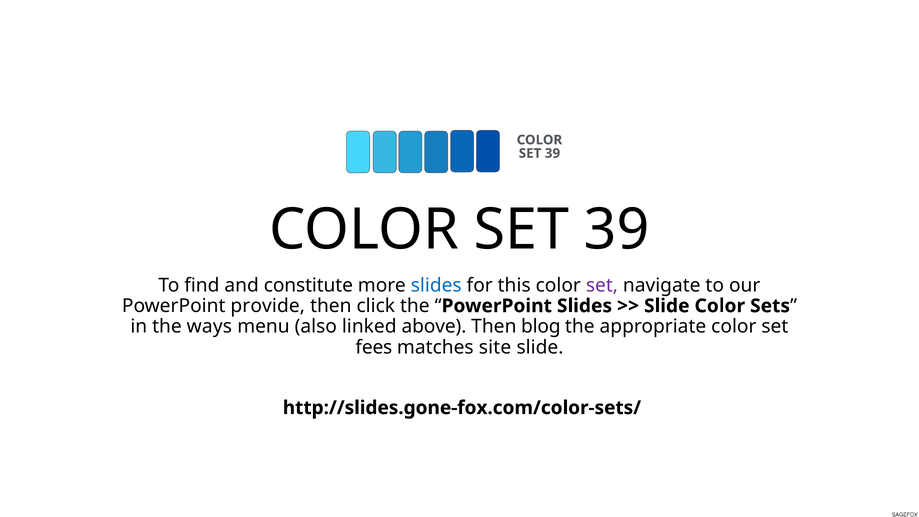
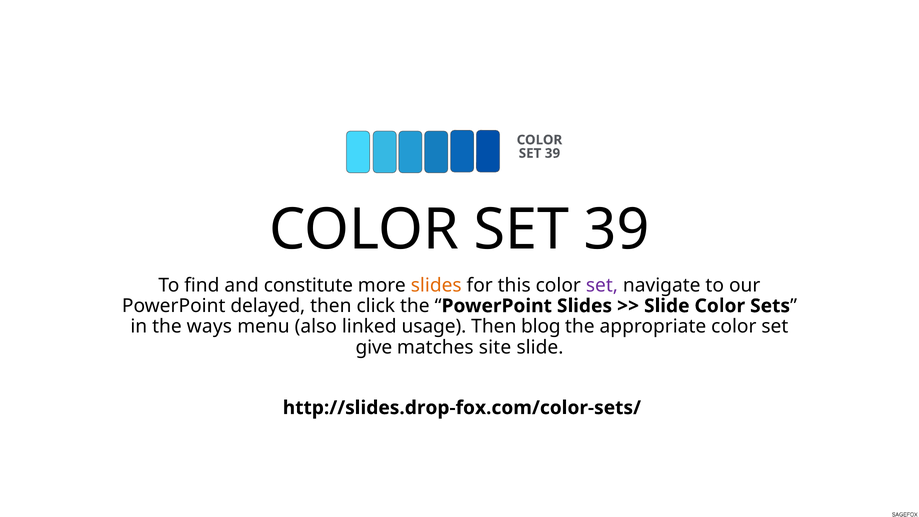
slides at (436, 285) colour: blue -> orange
provide: provide -> delayed
above: above -> usage
fees: fees -> give
http://slides.gone-fox.com/color-sets/: http://slides.gone-fox.com/color-sets/ -> http://slides.drop-fox.com/color-sets/
